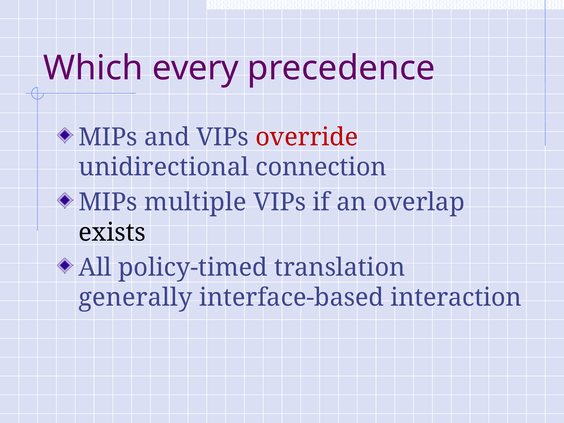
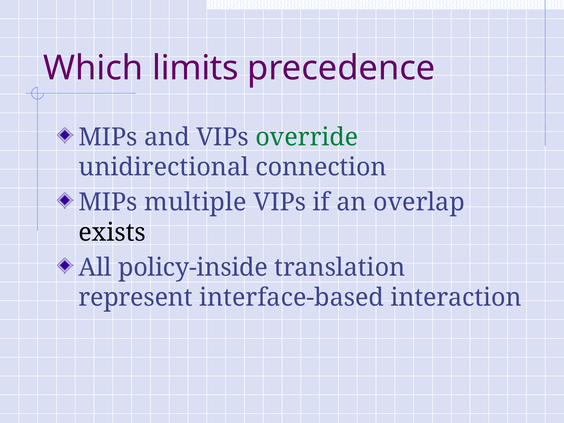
every: every -> limits
override colour: red -> green
policy-timed: policy-timed -> policy-inside
generally: generally -> represent
